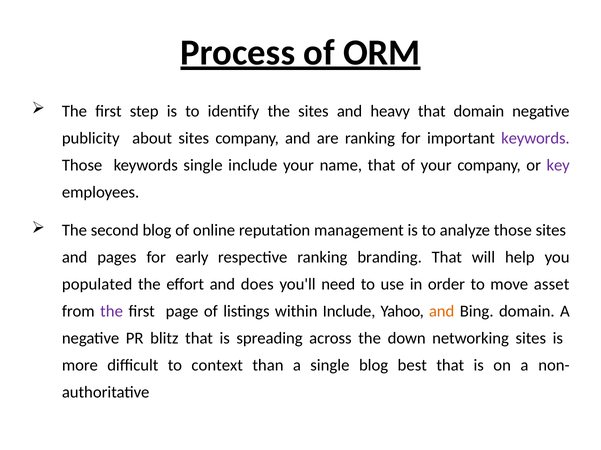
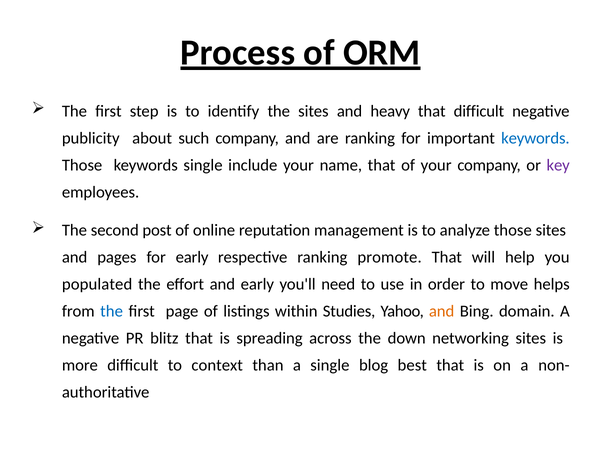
that domain: domain -> difficult
about sites: sites -> such
keywords at (535, 138) colour: purple -> blue
second blog: blog -> post
branding: branding -> promote
and does: does -> early
asset: asset -> helps
the at (112, 312) colour: purple -> blue
within Include: Include -> Studies
